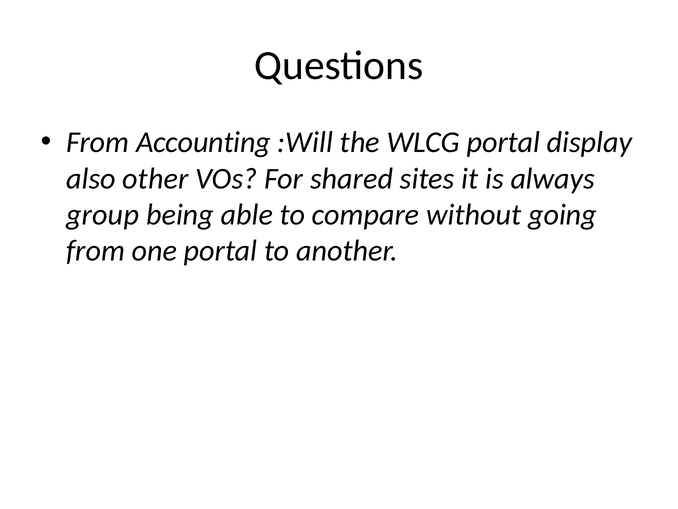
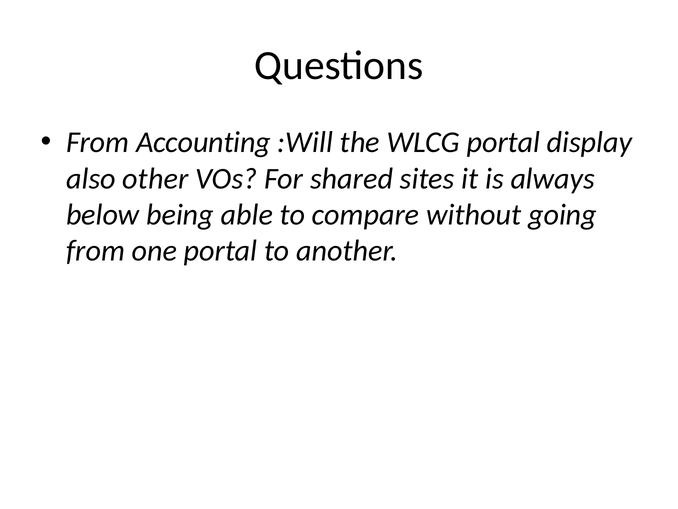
group: group -> below
